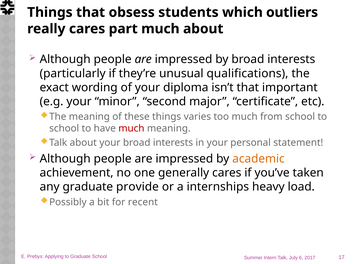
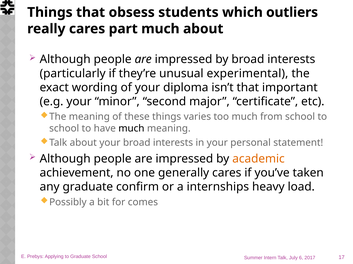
qualifications: qualifications -> experimental
much at (131, 129) colour: red -> black
provide: provide -> confirm
recent: recent -> comes
